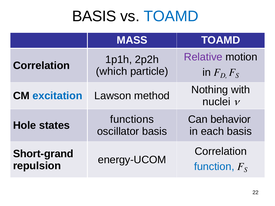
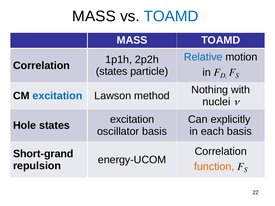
BASIS at (94, 16): BASIS -> MASS
Relative colour: purple -> blue
which at (112, 72): which -> states
functions at (132, 120): functions -> excitation
behavior: behavior -> explicitly
function colour: blue -> orange
